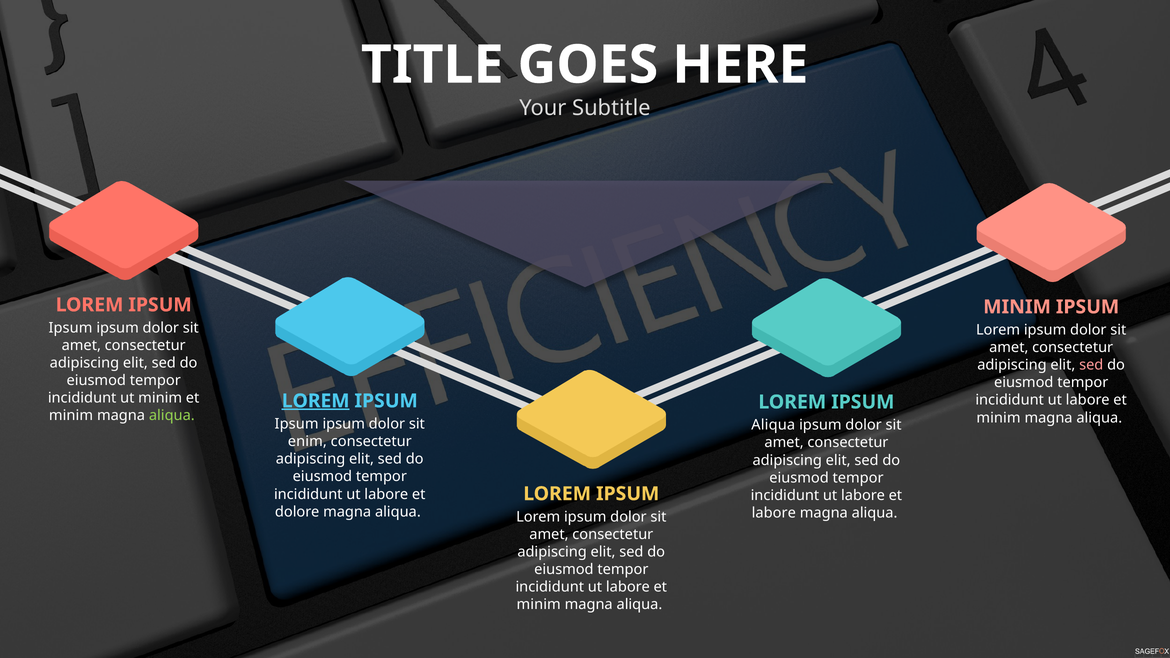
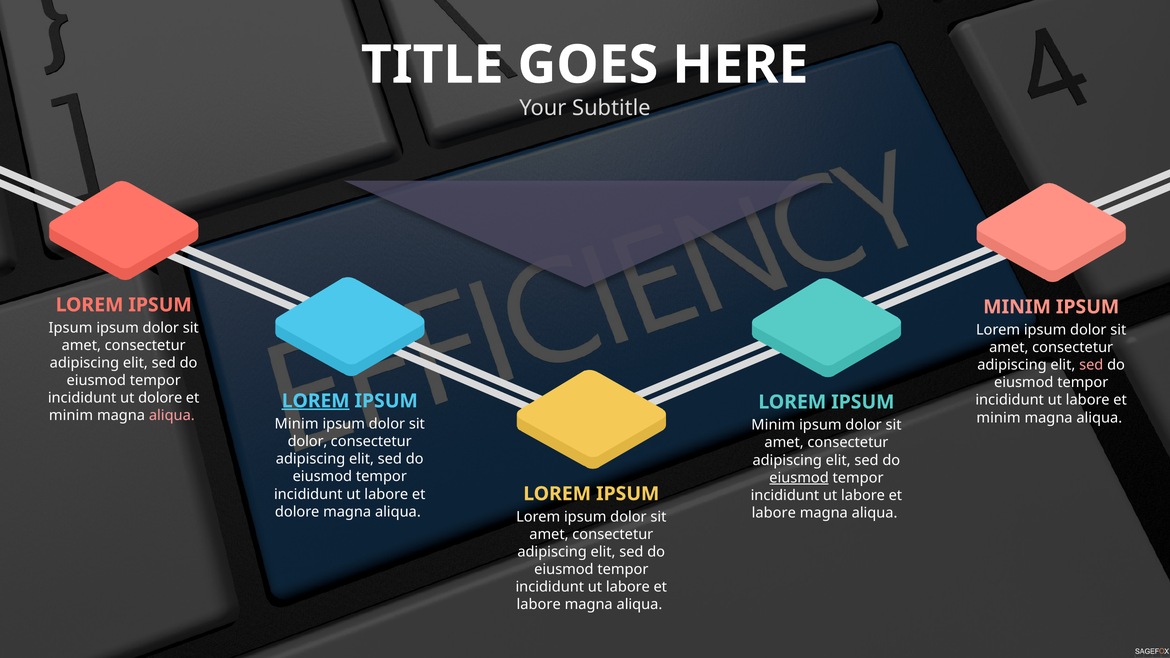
ut minim: minim -> dolore
aliqua at (172, 416) colour: light green -> pink
Ipsum at (297, 424): Ipsum -> Minim
Aliqua at (773, 425): Aliqua -> Minim
enim at (307, 442): enim -> dolor
eiusmod at (799, 478) underline: none -> present
minim at (539, 605): minim -> labore
